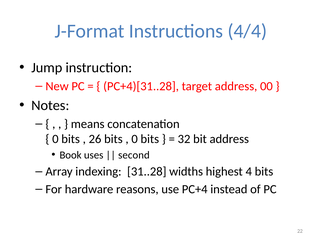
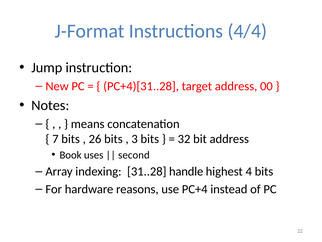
0 at (55, 139): 0 -> 7
0 at (135, 139): 0 -> 3
widths: widths -> handle
